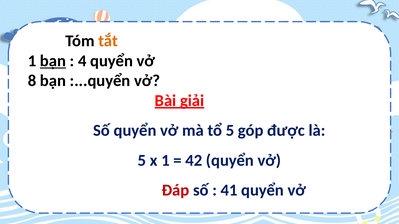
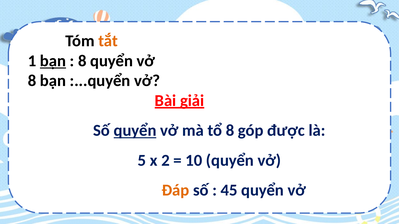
4 at (82, 61): 4 -> 8
quyển at (135, 131) underline: none -> present
tổ 5: 5 -> 8
x 1: 1 -> 2
42: 42 -> 10
Đáp colour: red -> orange
41: 41 -> 45
